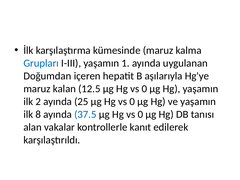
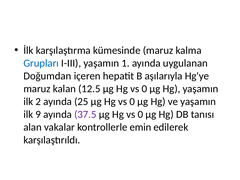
8: 8 -> 9
37.5 colour: blue -> purple
kanıt: kanıt -> emin
